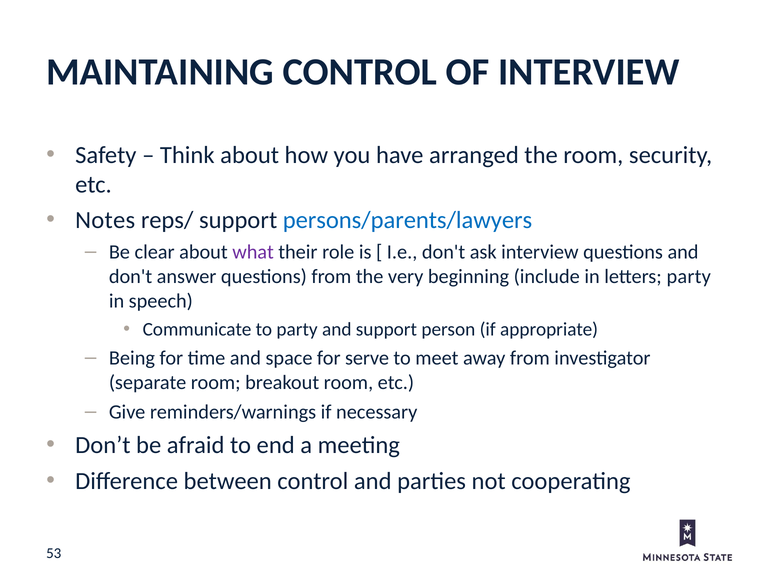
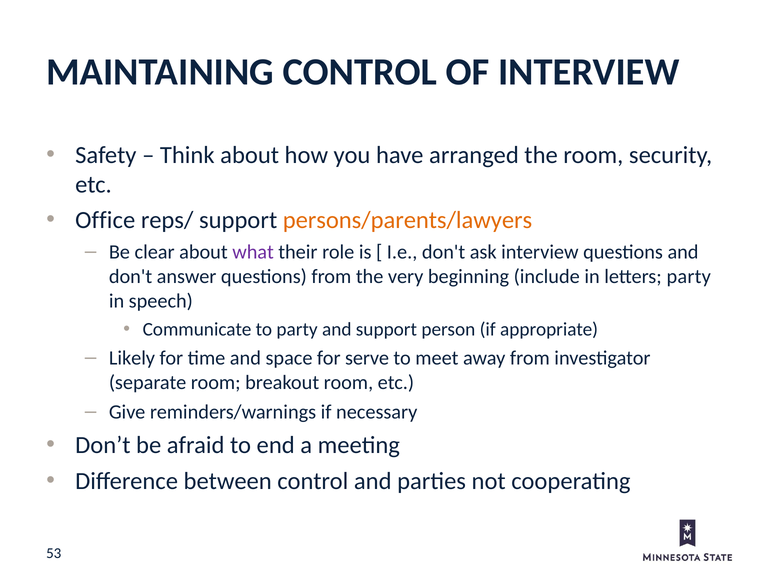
Notes: Notes -> Office
persons/parents/lawyers colour: blue -> orange
Being: Being -> Likely
